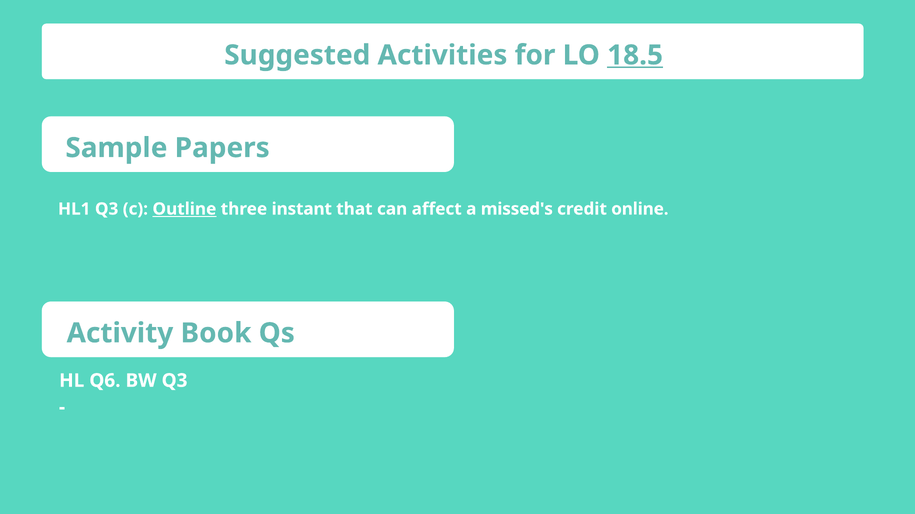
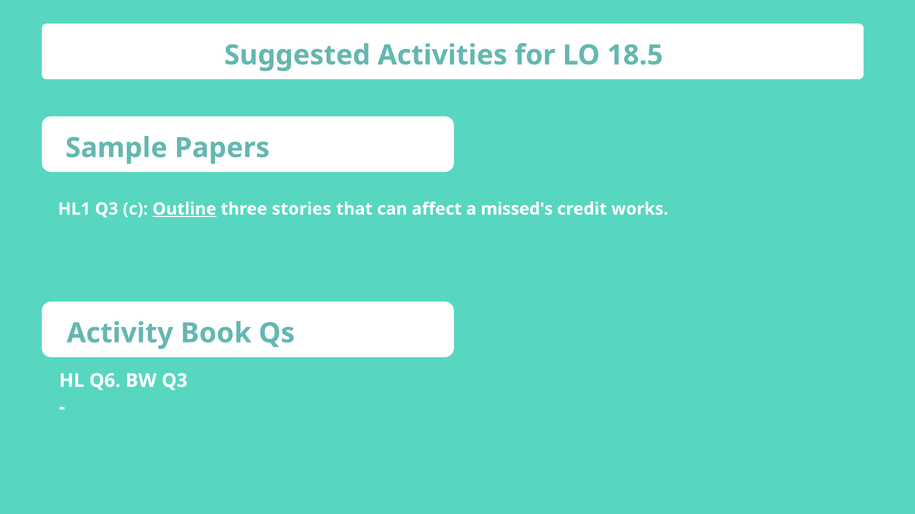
18.5 underline: present -> none
instant: instant -> stories
online: online -> works
